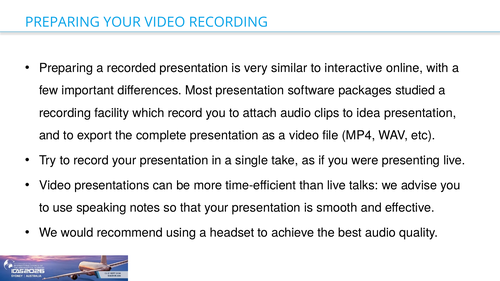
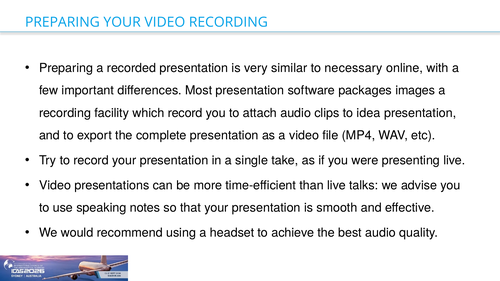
interactive: interactive -> necessary
studied: studied -> images
